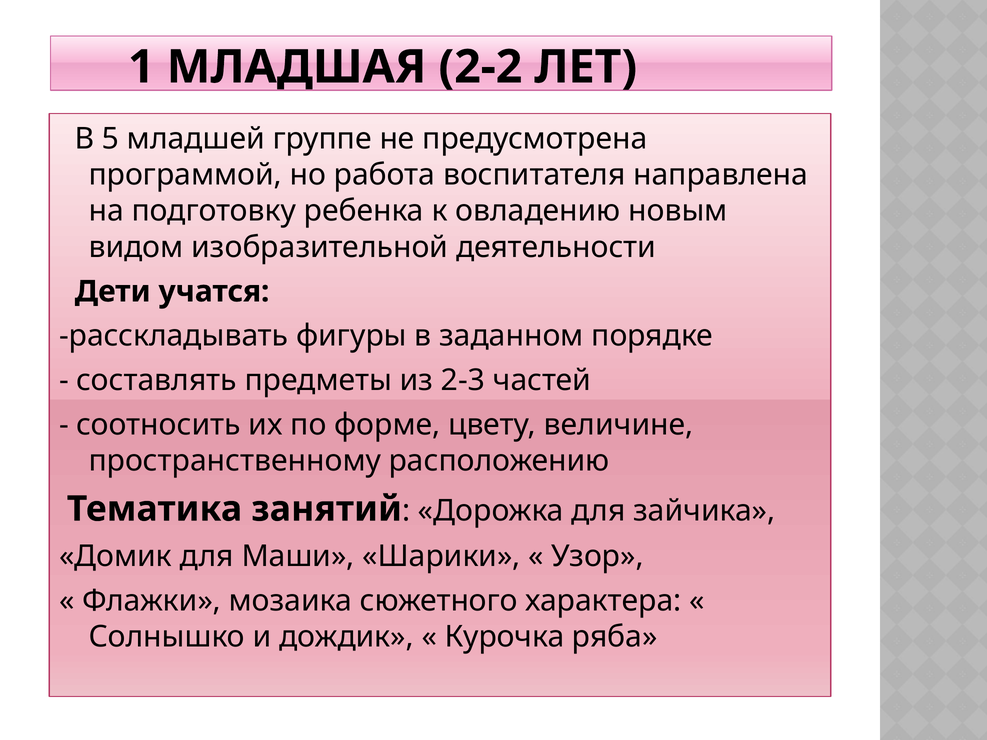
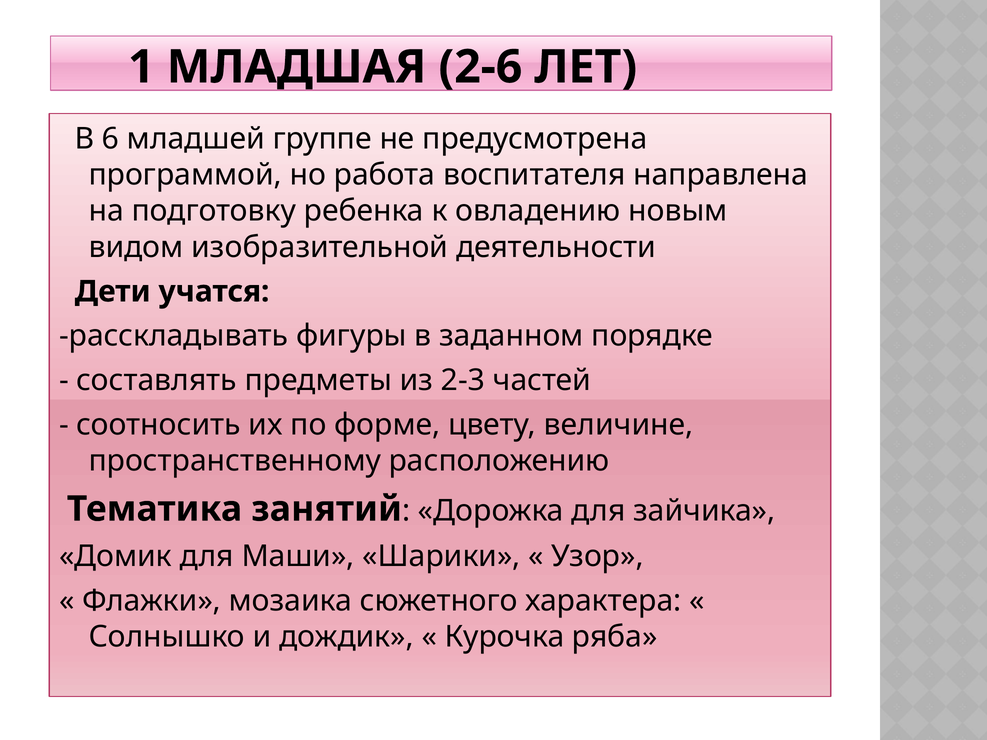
2-2: 2-2 -> 2-6
5: 5 -> 6
